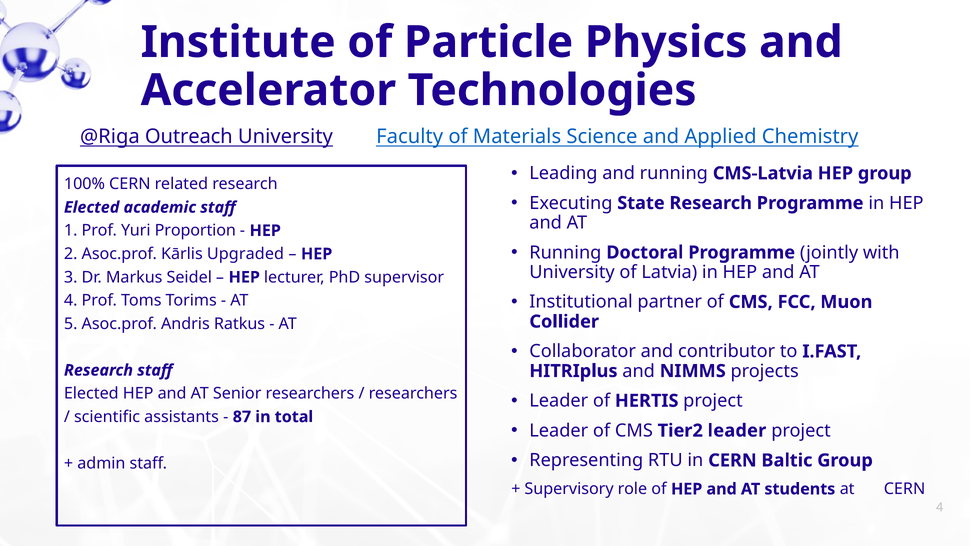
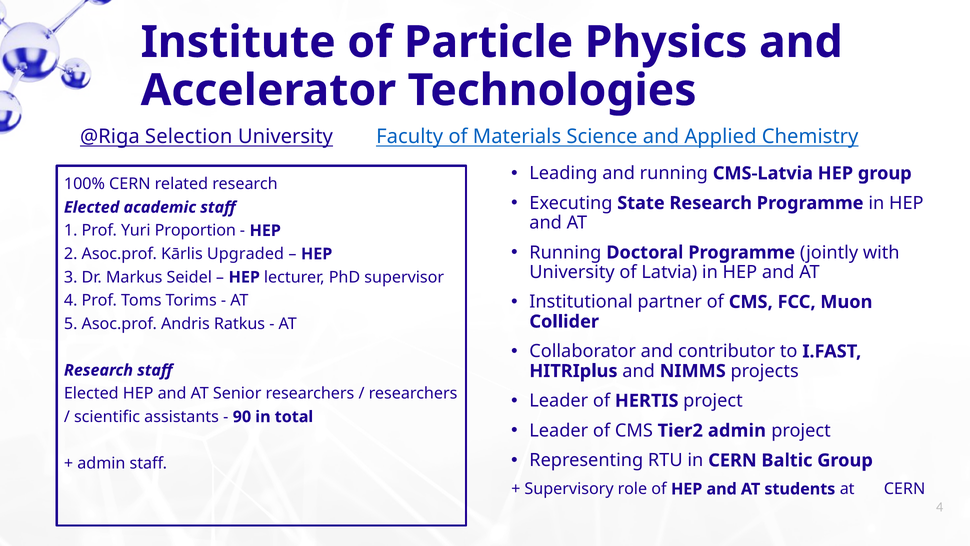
Outreach: Outreach -> Selection
87: 87 -> 90
Tier2 leader: leader -> admin
